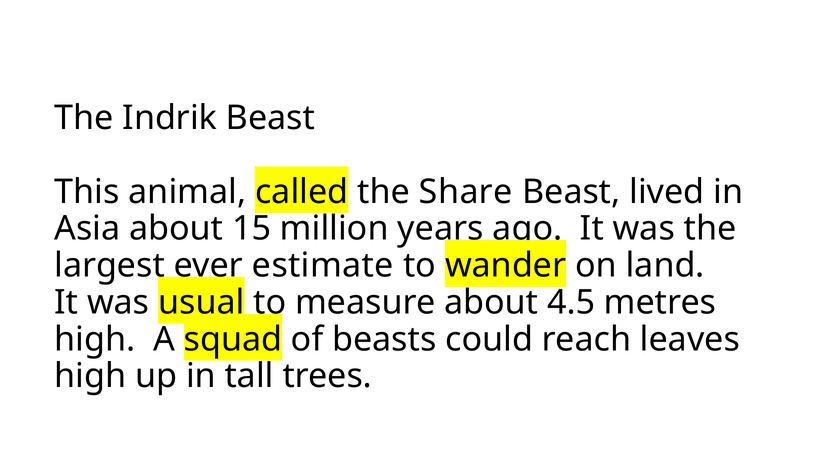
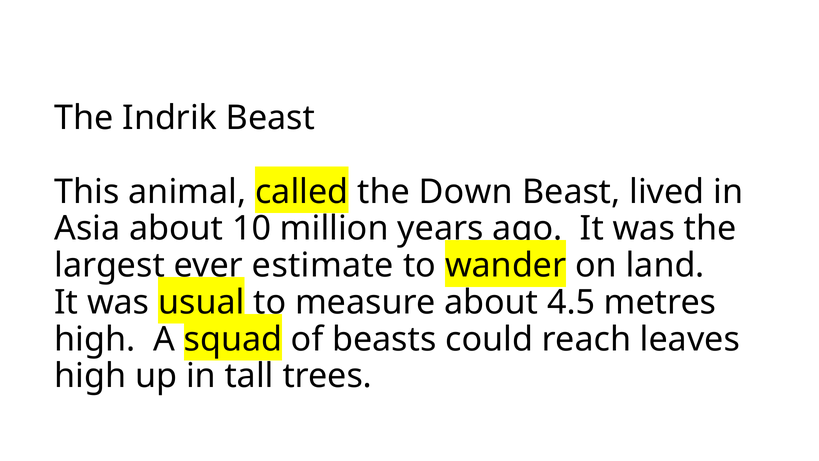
Share: Share -> Down
15: 15 -> 10
